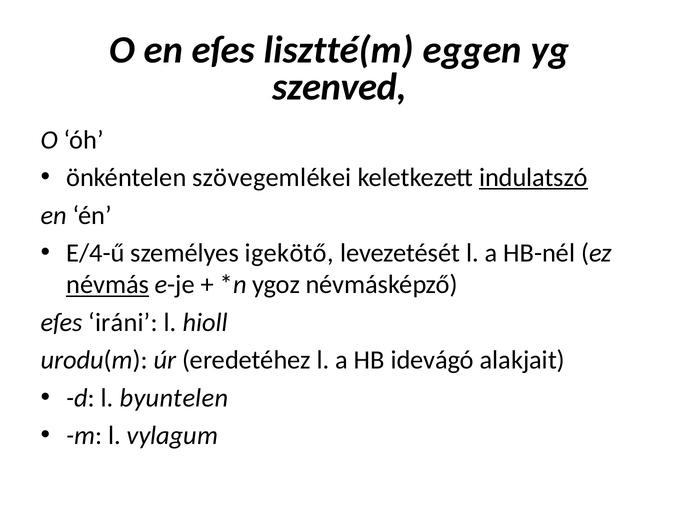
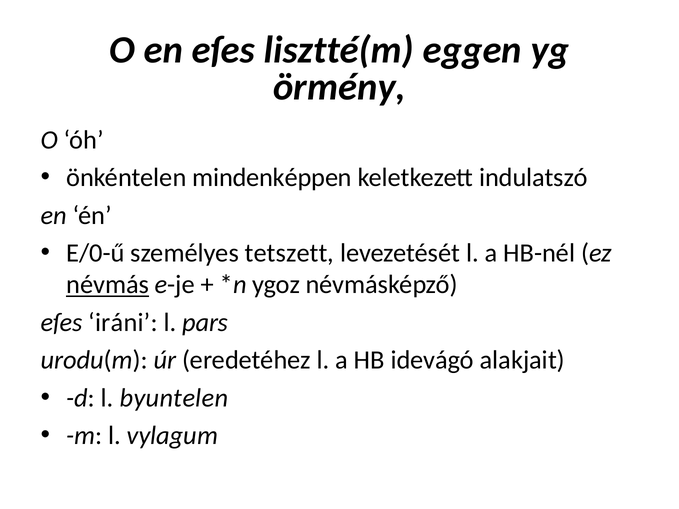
szenved: szenved -> örmény
szövegemlékei: szövegemlékei -> mindenképpen
indulatszó underline: present -> none
E/4-ű: E/4-ű -> E/0-ű
igekötő: igekötő -> tetszett
hioll: hioll -> pars
